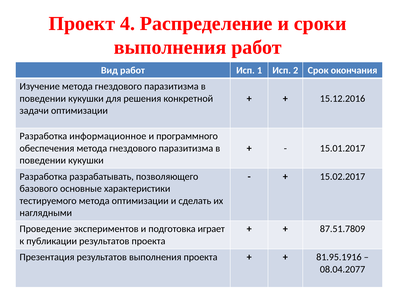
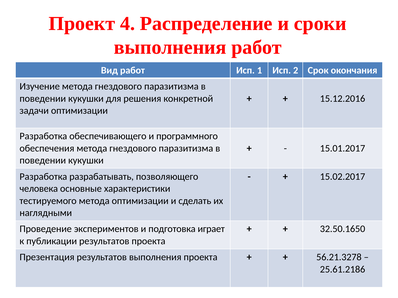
информационное: информационное -> обеспечивающего
базового: базового -> человека
87.51.7809: 87.51.7809 -> 32.50.1650
81.95.1916: 81.95.1916 -> 56.21.3278
08.04.2077: 08.04.2077 -> 25.61.2186
